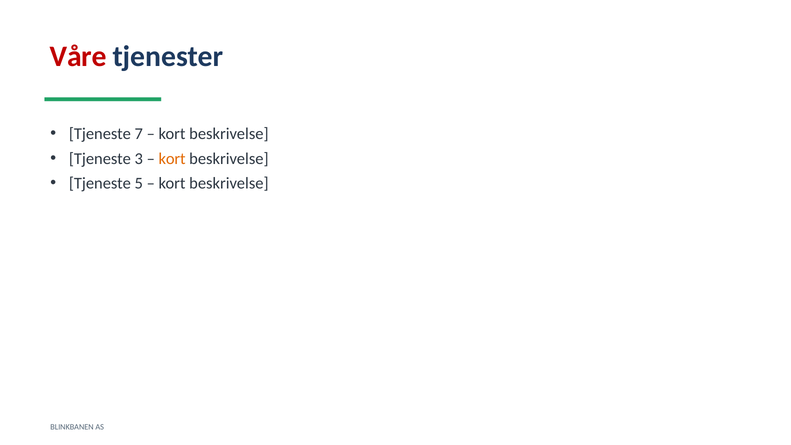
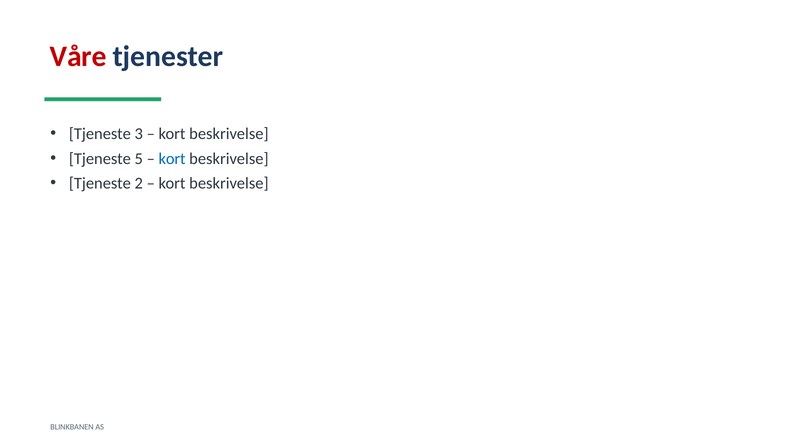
7: 7 -> 3
3: 3 -> 5
kort at (172, 159) colour: orange -> blue
5: 5 -> 2
